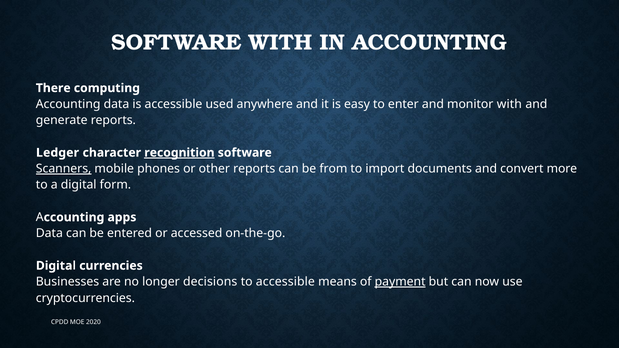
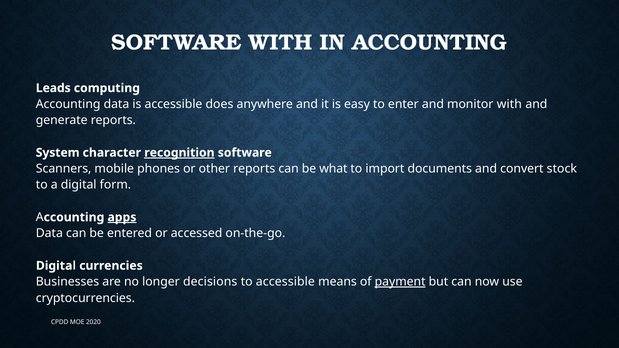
There: There -> Leads
used: used -> does
Ledger: Ledger -> System
Scanners underline: present -> none
from: from -> what
more: more -> stock
apps underline: none -> present
